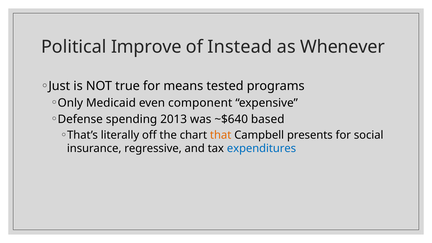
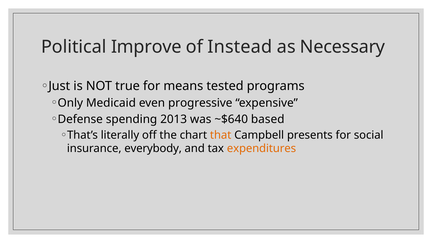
Whenever: Whenever -> Necessary
component: component -> progressive
regressive: regressive -> everybody
expenditures colour: blue -> orange
